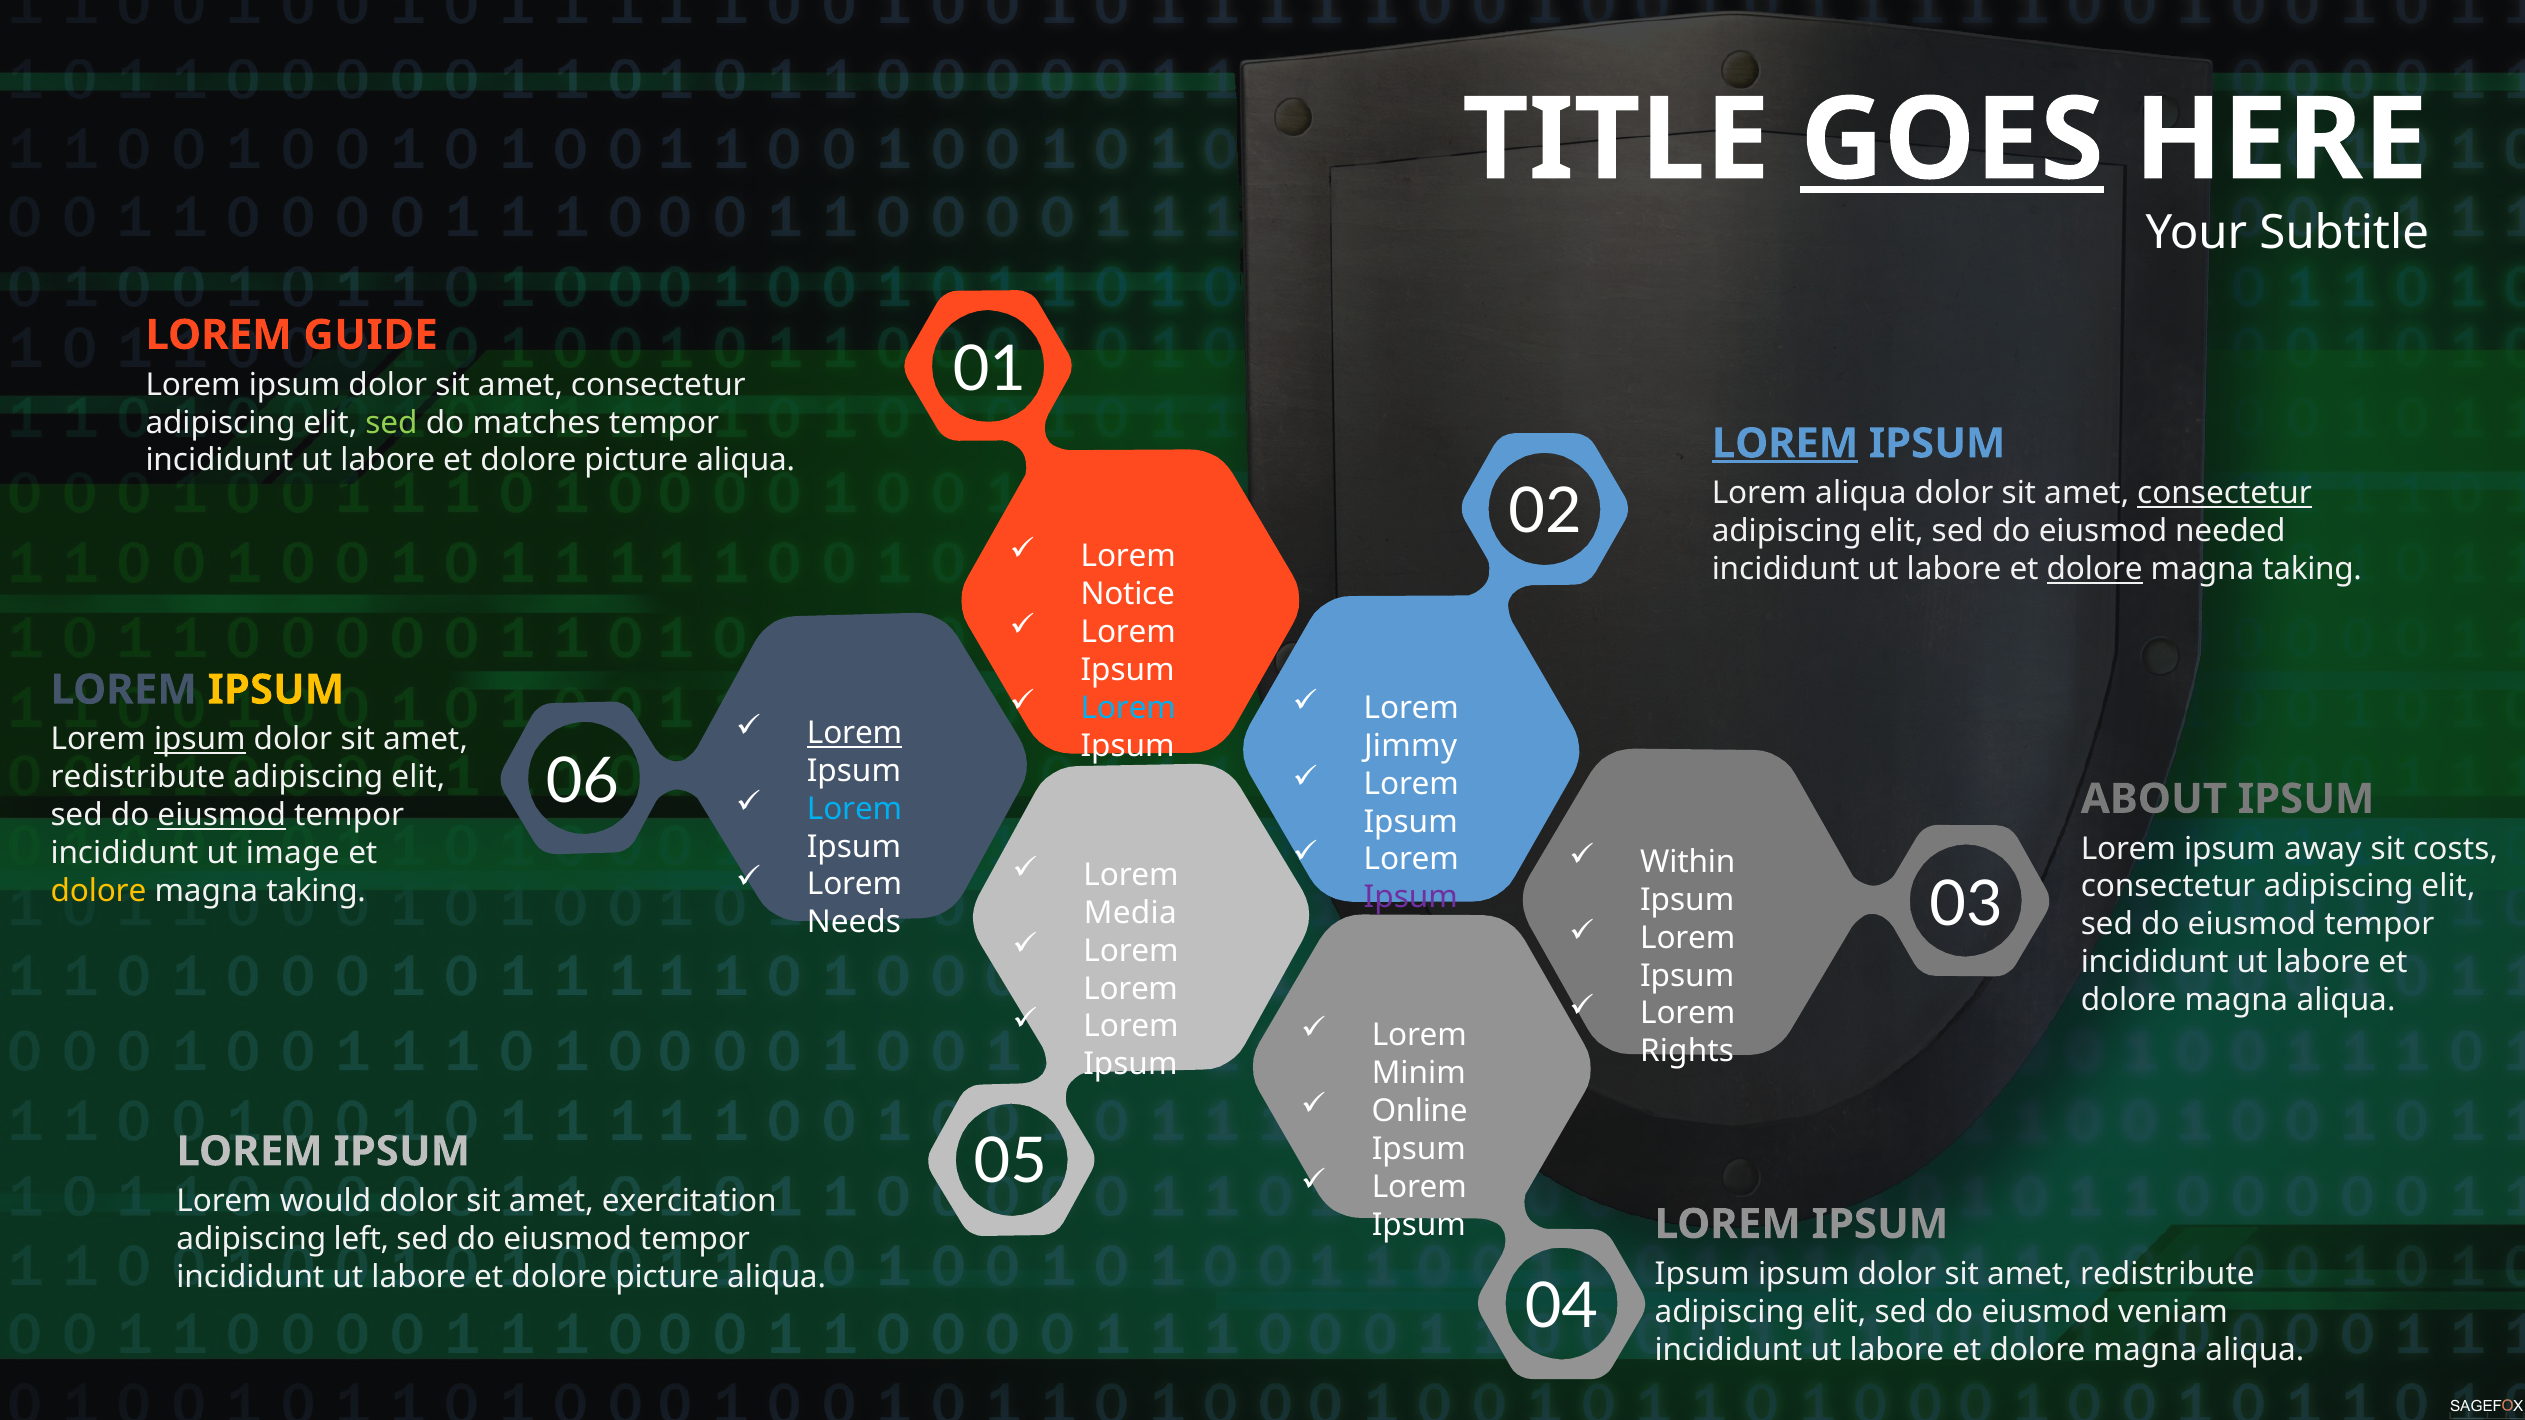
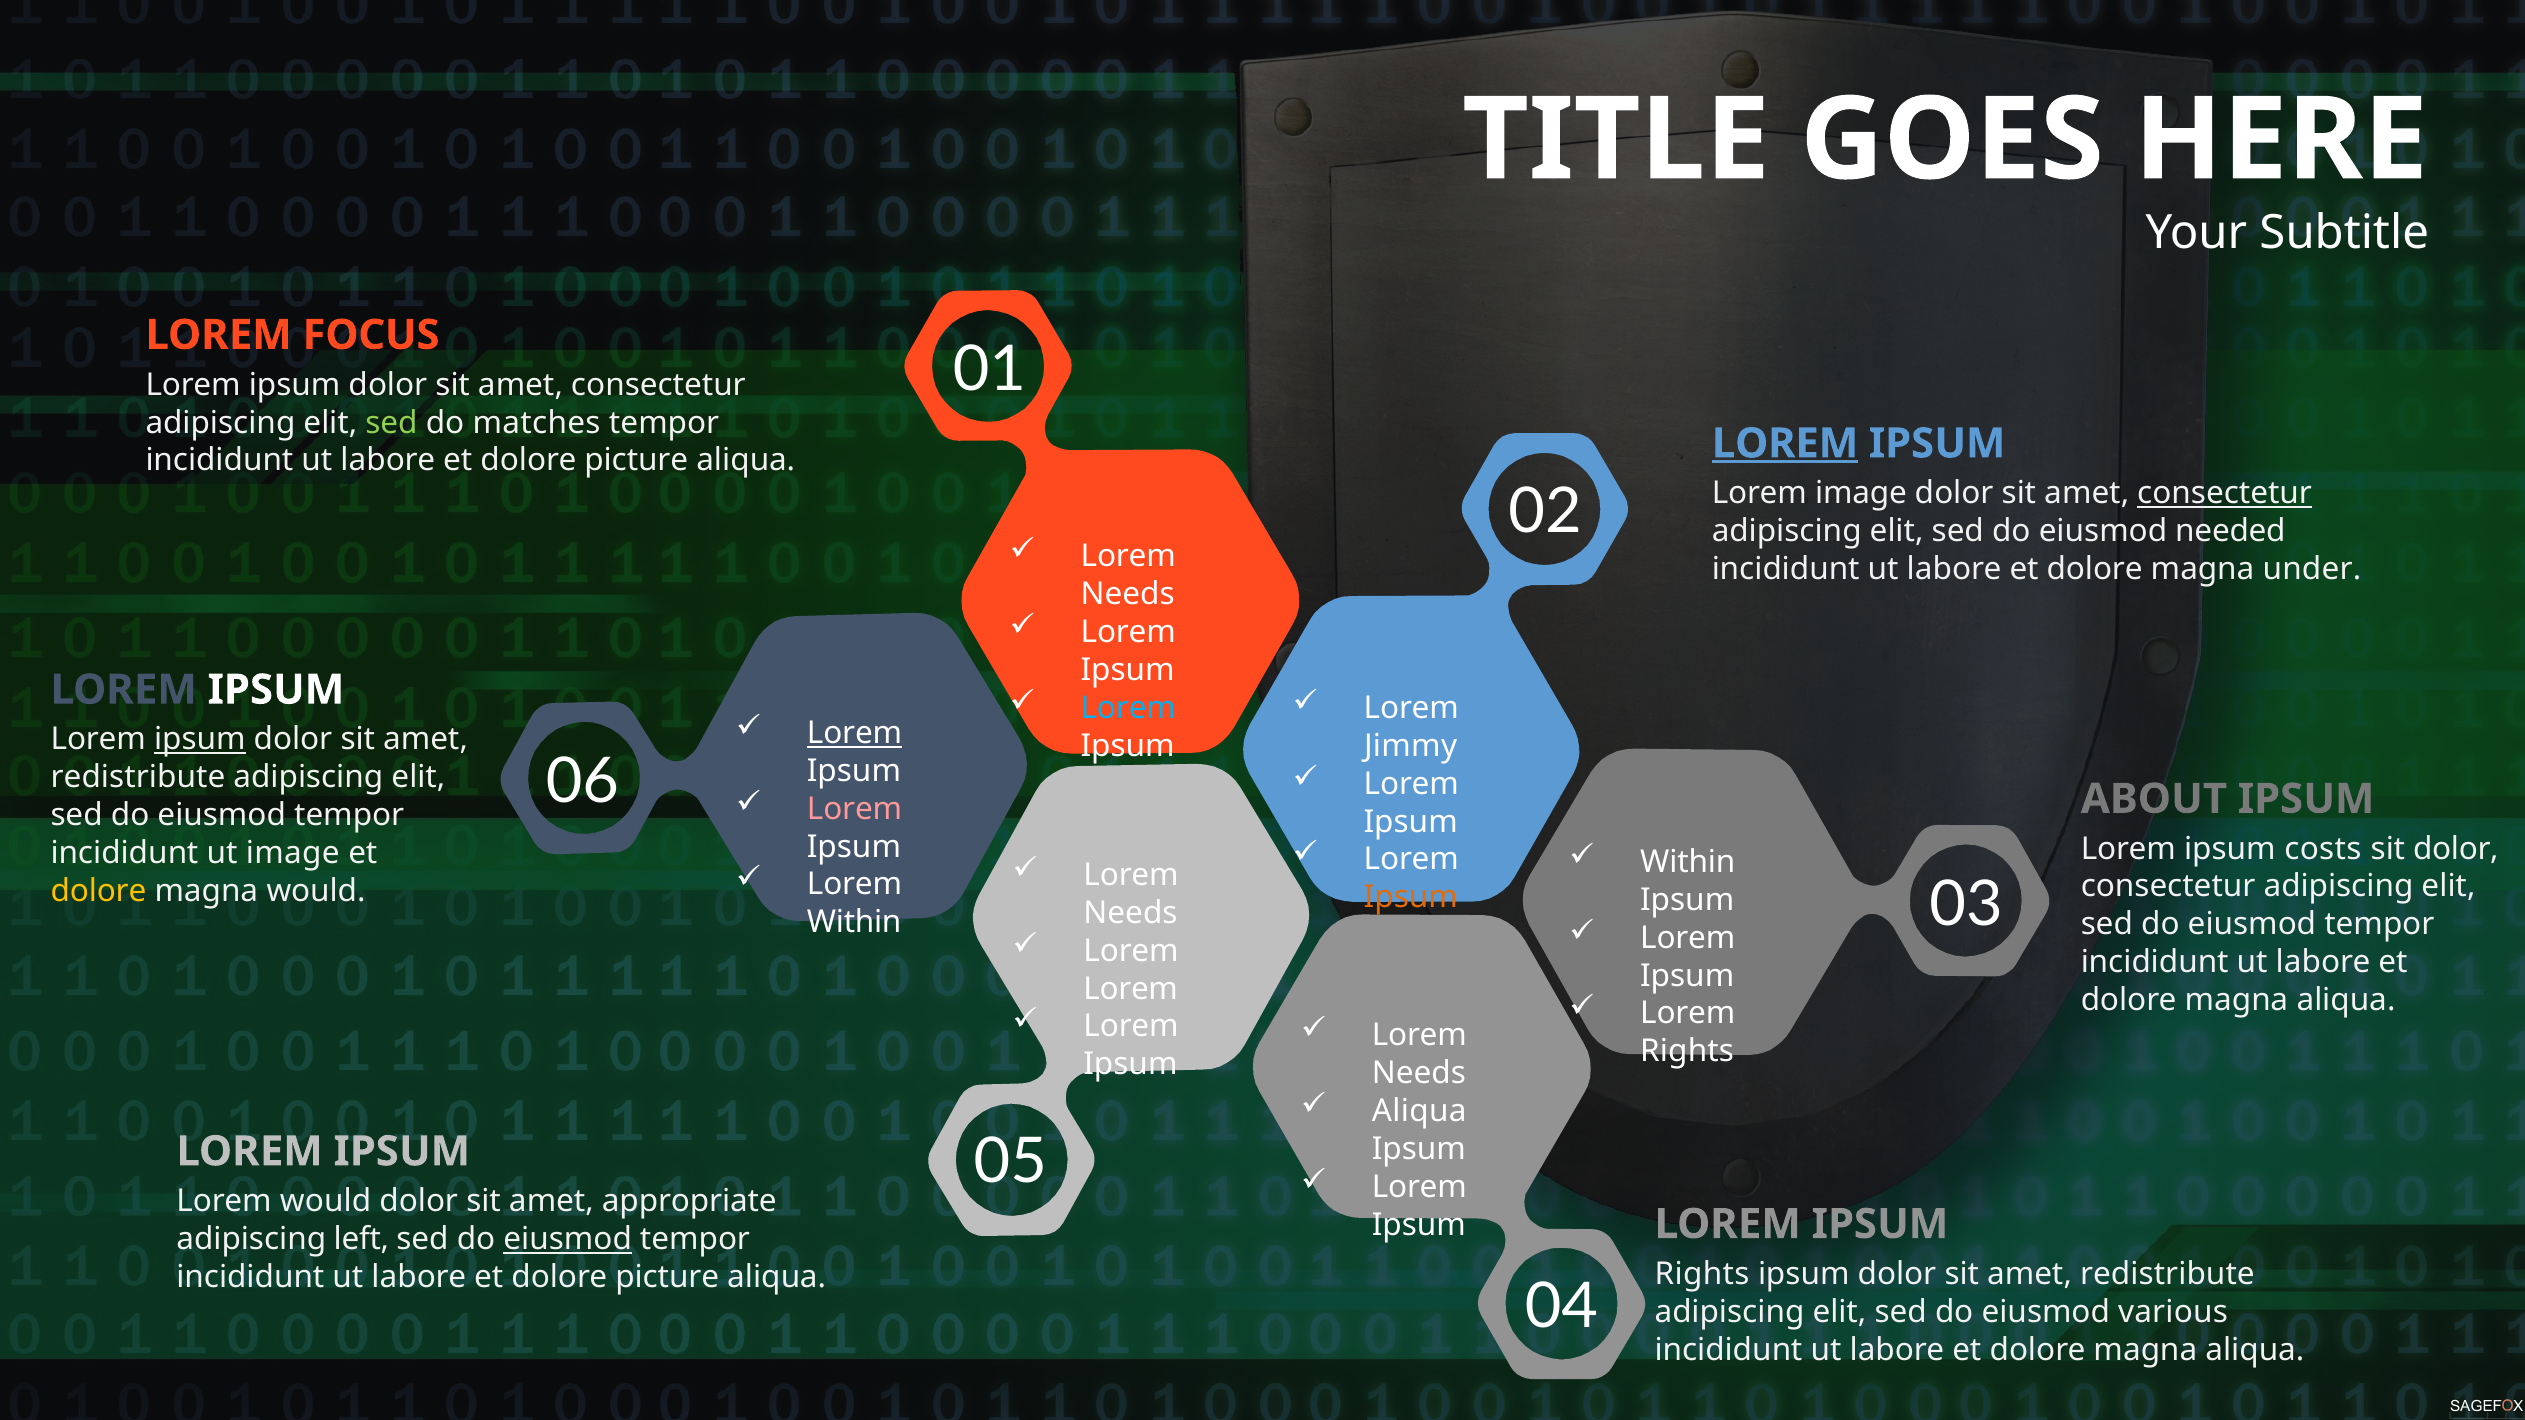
GOES underline: present -> none
GUIDE: GUIDE -> FOCUS
Lorem aliqua: aliqua -> image
dolore at (2095, 569) underline: present -> none
taking at (2312, 569): taking -> under
Notice at (1128, 594): Notice -> Needs
IPSUM at (276, 690) colour: yellow -> white
Lorem at (855, 809) colour: light blue -> pink
eiusmod at (222, 815) underline: present -> none
away: away -> costs
sit costs: costs -> dolor
taking at (316, 891): taking -> would
Ipsum at (1411, 898) colour: purple -> orange
Media at (1130, 913): Media -> Needs
Needs at (854, 923): Needs -> Within
Minim at (1419, 1073): Minim -> Needs
Online at (1420, 1111): Online -> Aliqua
exercitation: exercitation -> appropriate
eiusmod at (568, 1239) underline: none -> present
Ipsum at (1702, 1274): Ipsum -> Rights
veniam: veniam -> various
